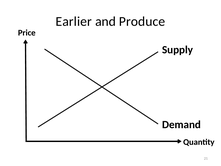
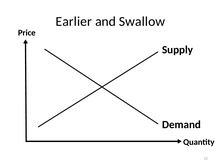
Produce: Produce -> Swallow
